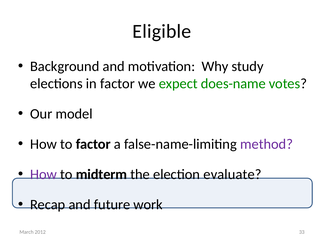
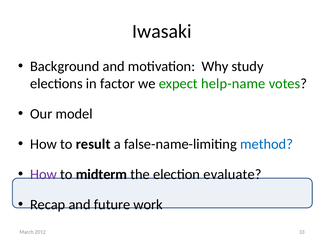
Eligible: Eligible -> Iwasaki
does-name: does-name -> help-name
to factor: factor -> result
method colour: purple -> blue
